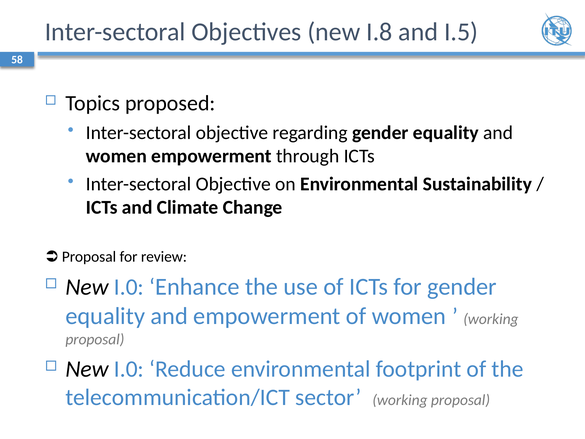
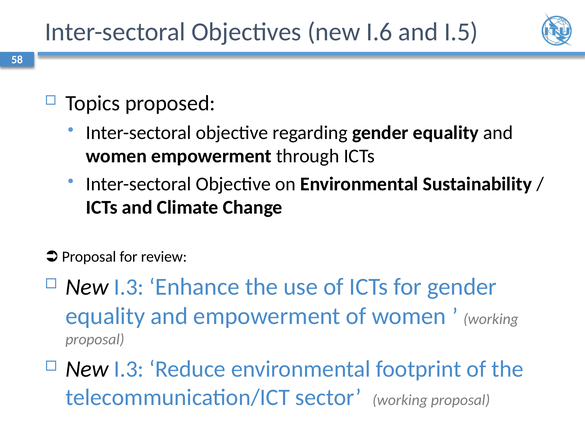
I.8: I.8 -> I.6
I.0 at (129, 287): I.0 -> I.3
I.0 at (129, 369): I.0 -> I.3
